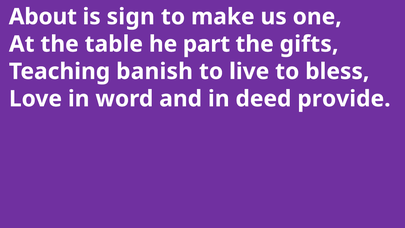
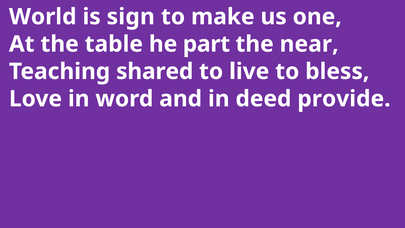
About: About -> World
gifts: gifts -> near
banish: banish -> shared
